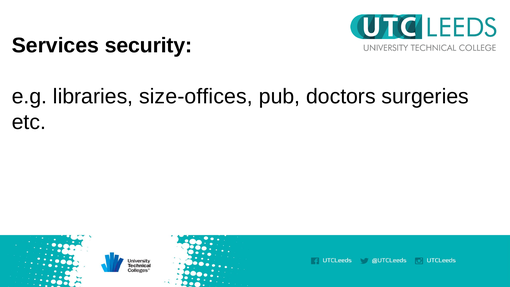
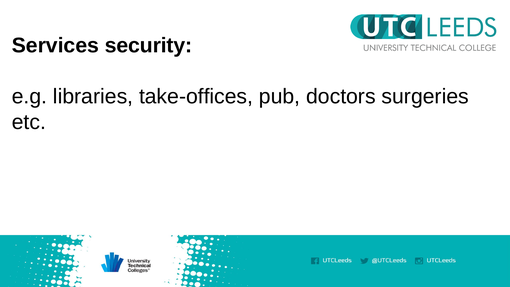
size-offices: size-offices -> take-offices
